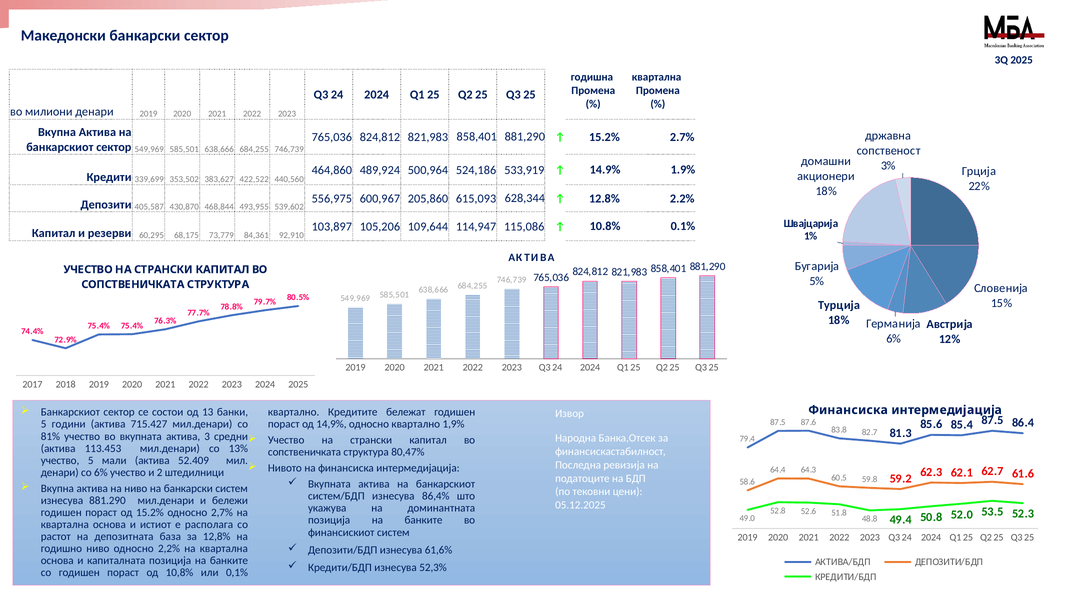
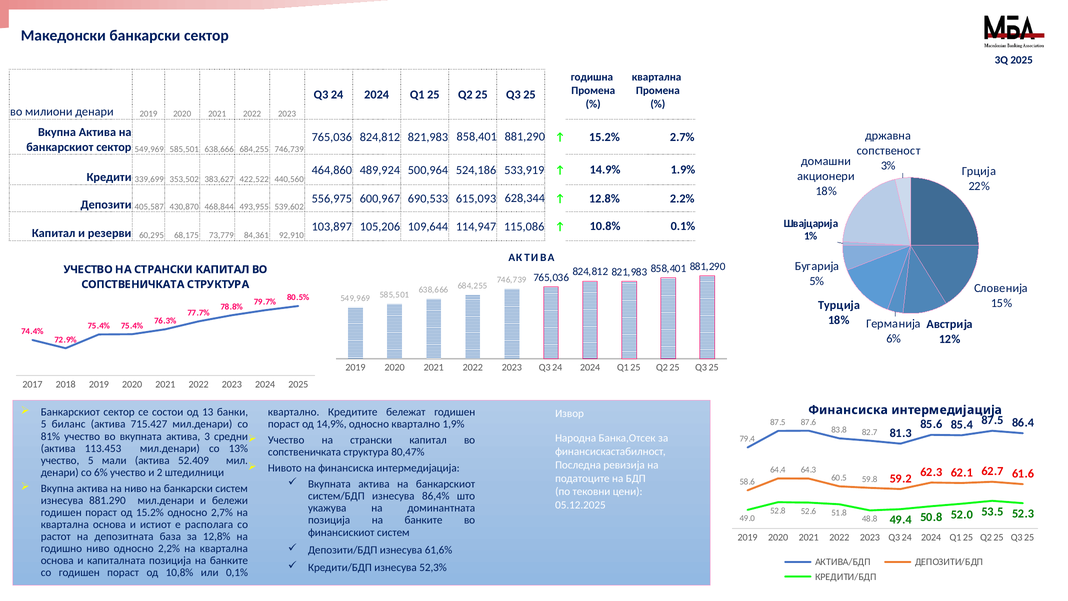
205,860: 205,860 -> 690,533
години: години -> биланс
